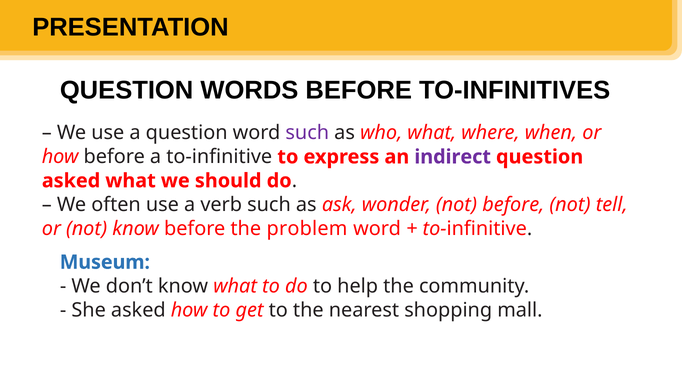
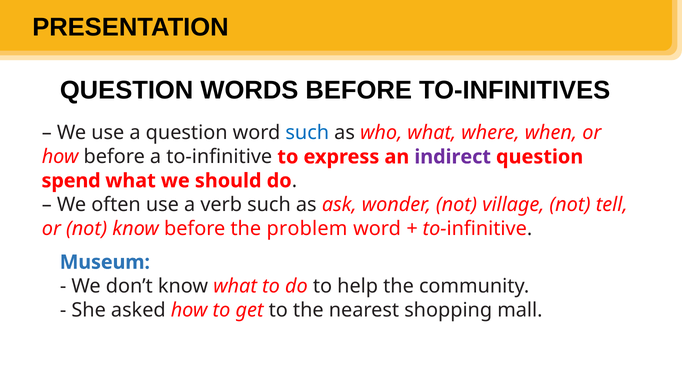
such at (307, 133) colour: purple -> blue
asked at (71, 181): asked -> spend
not before: before -> village
